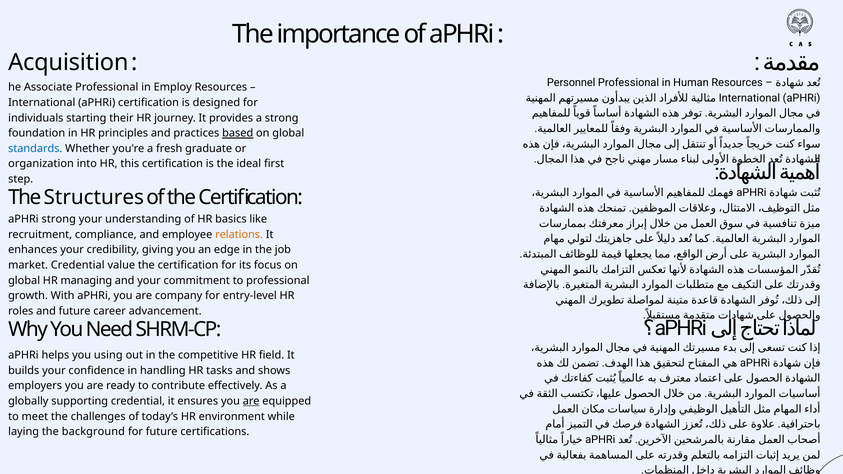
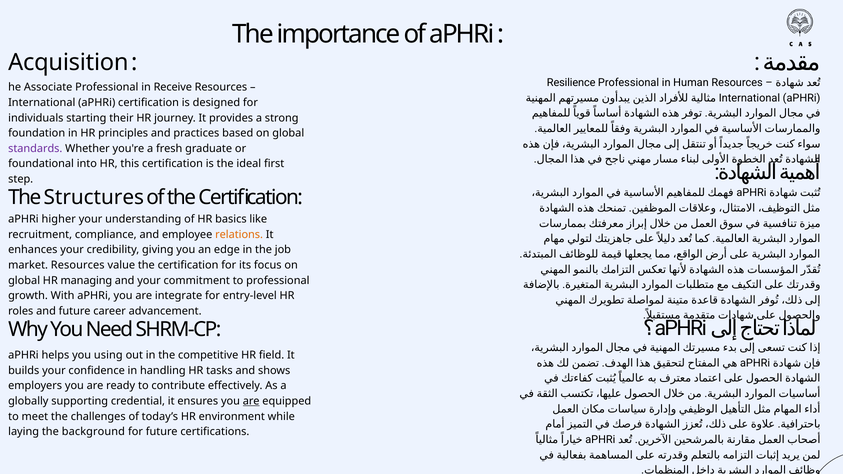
Personnel: Personnel -> Resilience
Employ: Employ -> Receive
based underline: present -> none
standards colour: blue -> purple
organization: organization -> foundational
aPHRi strong: strong -> higher
market Credential: Credential -> Resources
company: company -> integrate
